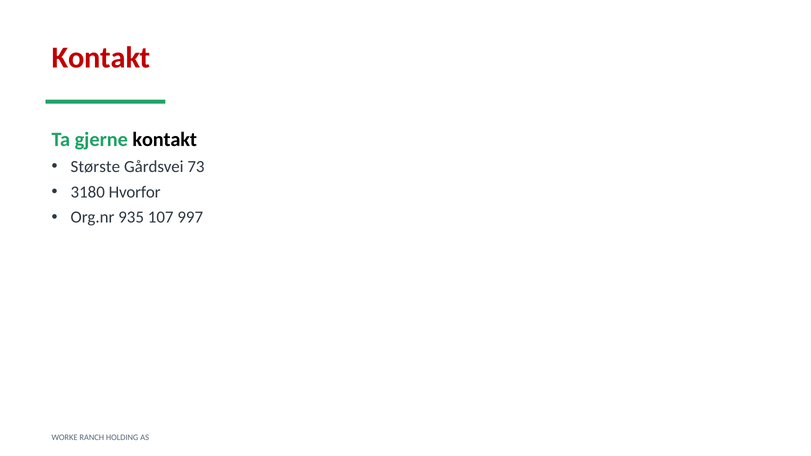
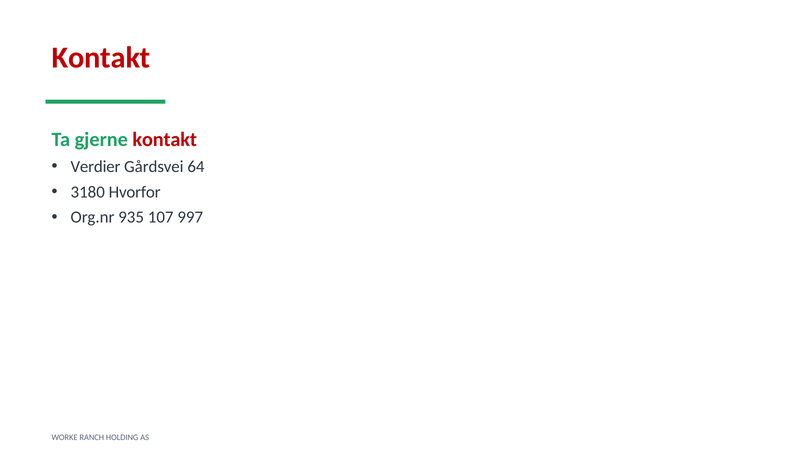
kontakt at (165, 140) colour: black -> red
Største: Største -> Verdier
73: 73 -> 64
